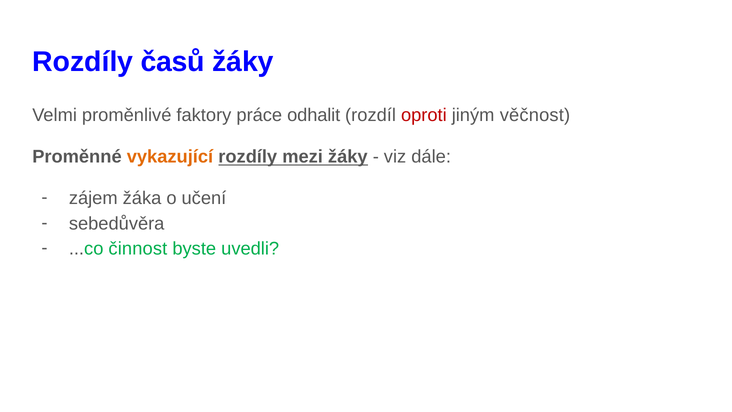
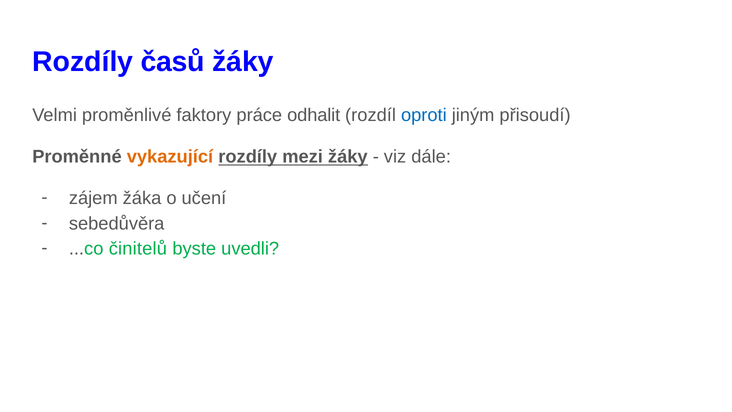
oproti colour: red -> blue
věčnost: věčnost -> přisoudí
činnost: činnost -> činitelů
